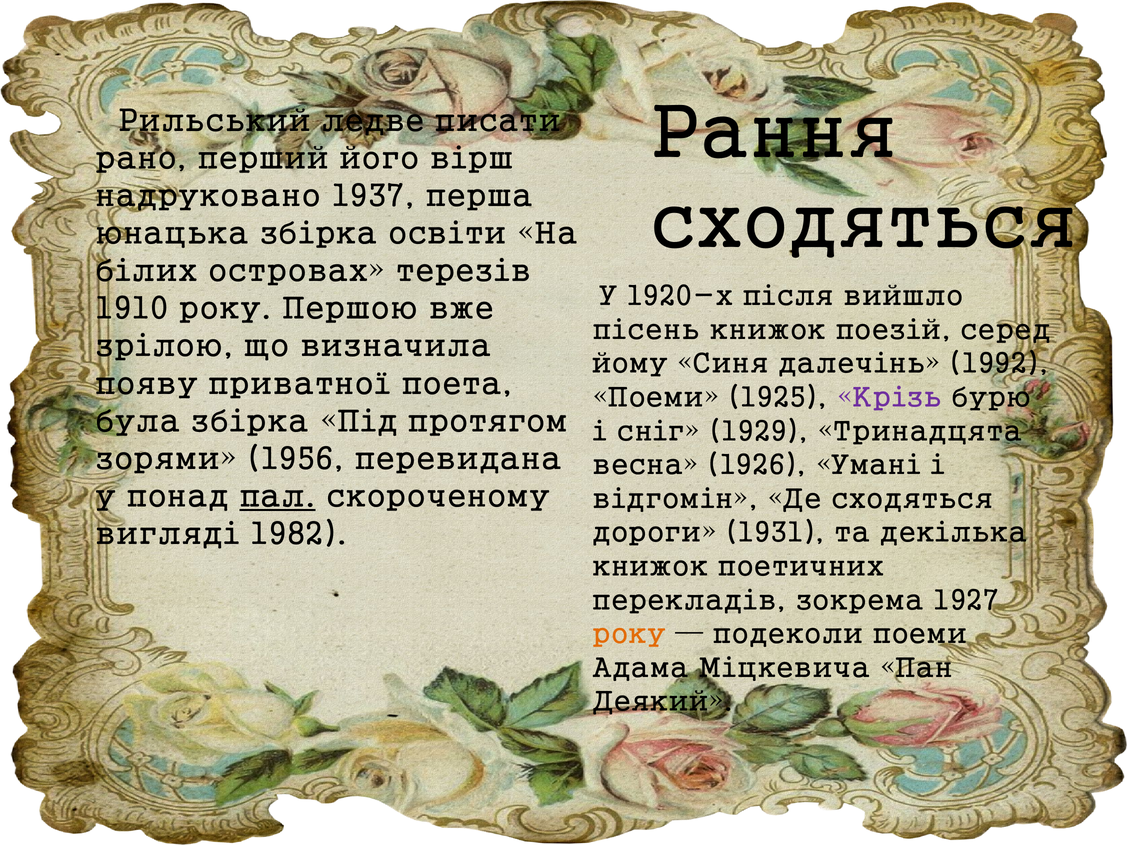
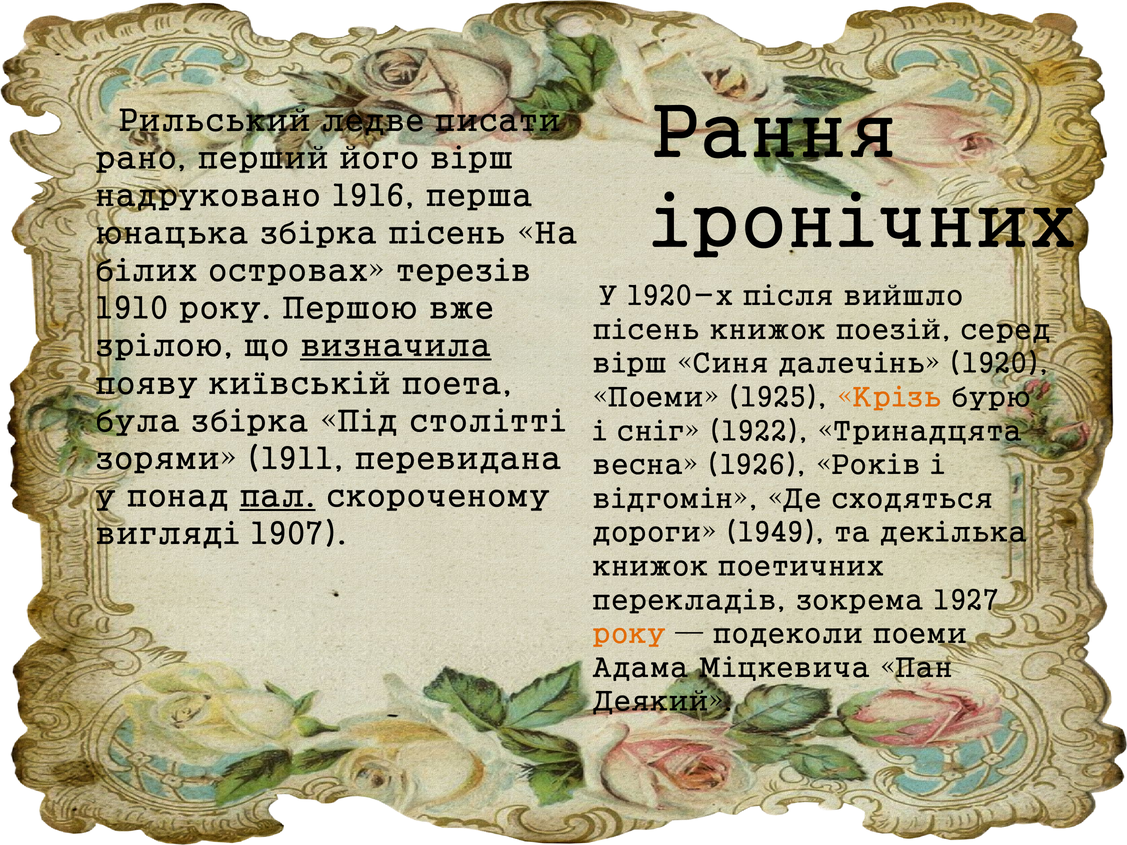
1937: 1937 -> 1916
сходяться at (864, 222): сходяться -> іронічних
збірка освіти: освіти -> пісень
визначила underline: none -> present
йому at (630, 364): йому -> вірш
1992: 1992 -> 1920
приватної: приватної -> київській
Крізь colour: purple -> orange
протягом: протягом -> столітті
1929: 1929 -> 1922
1956: 1956 -> 1911
Умані: Умані -> Років
1982: 1982 -> 1907
1931: 1931 -> 1949
